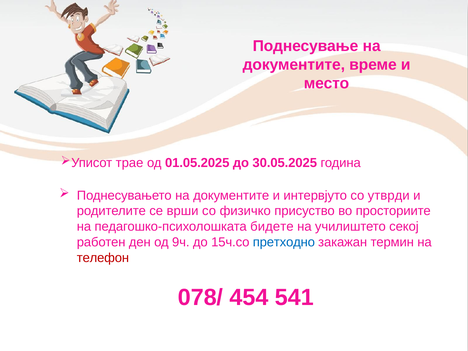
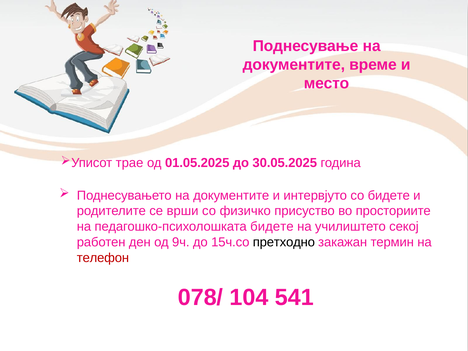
со утврди: утврди -> бидете
претходно colour: blue -> black
454: 454 -> 104
